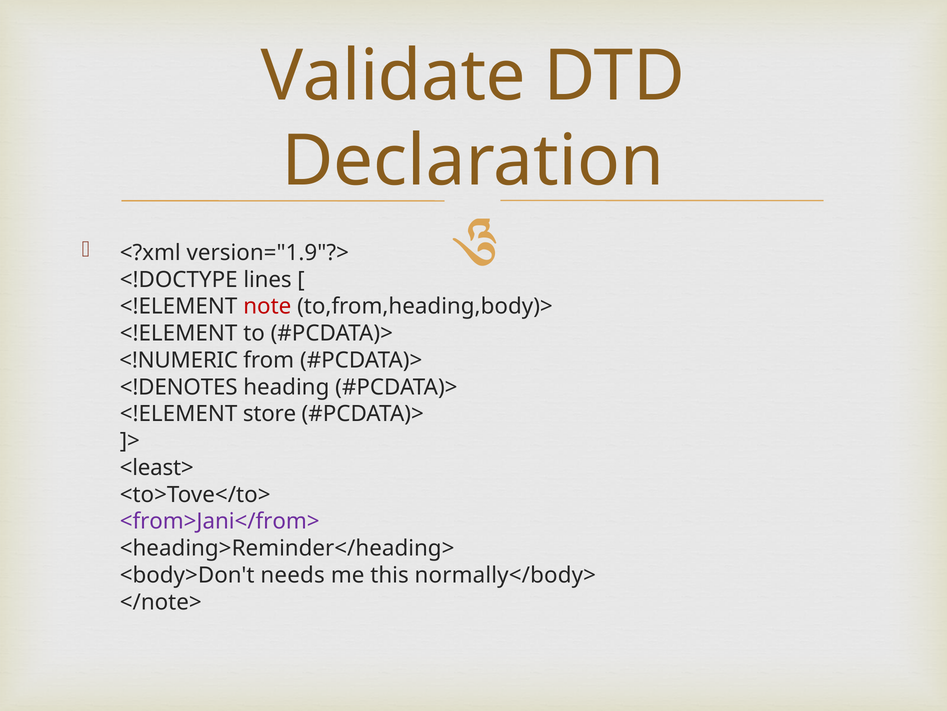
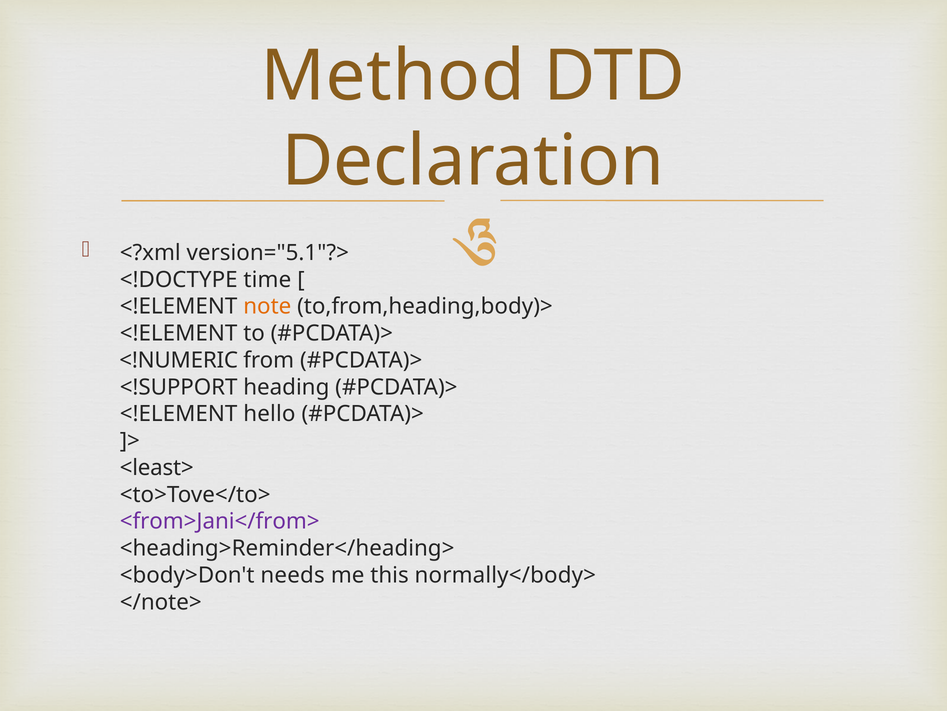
Validate: Validate -> Method
version="1.9"?>: version="1.9"?> -> version="5.1"?>
lines: lines -> time
note colour: red -> orange
<!DENOTES: <!DENOTES -> <!SUPPORT
store: store -> hello
